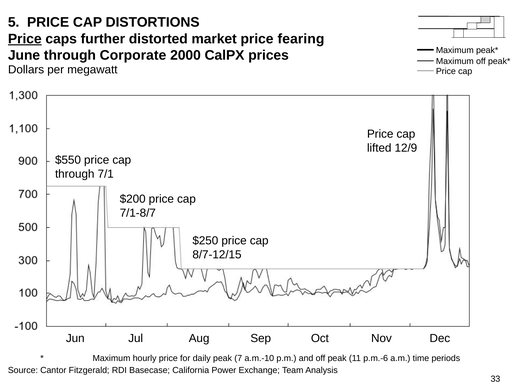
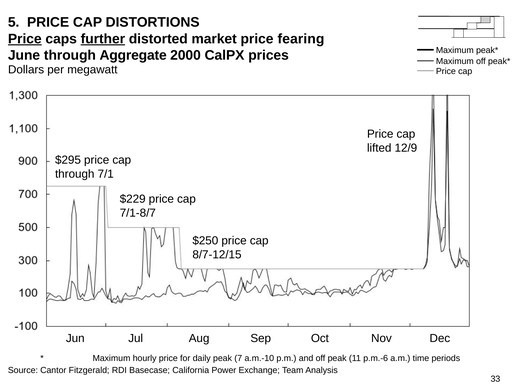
further underline: none -> present
Corporate: Corporate -> Aggregate
$550: $550 -> $295
$200: $200 -> $229
